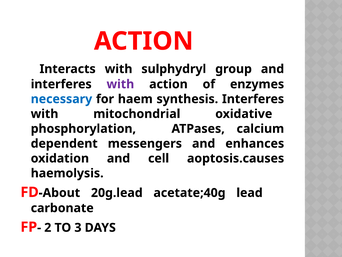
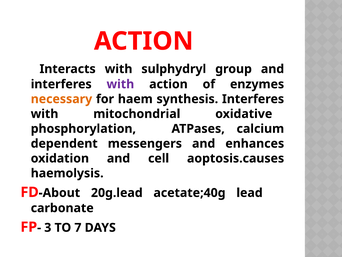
necessary colour: blue -> orange
2: 2 -> 3
3: 3 -> 7
